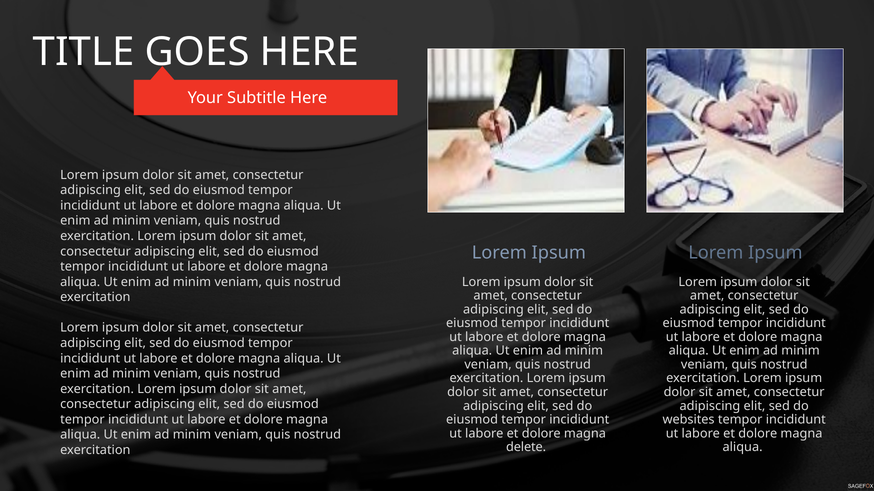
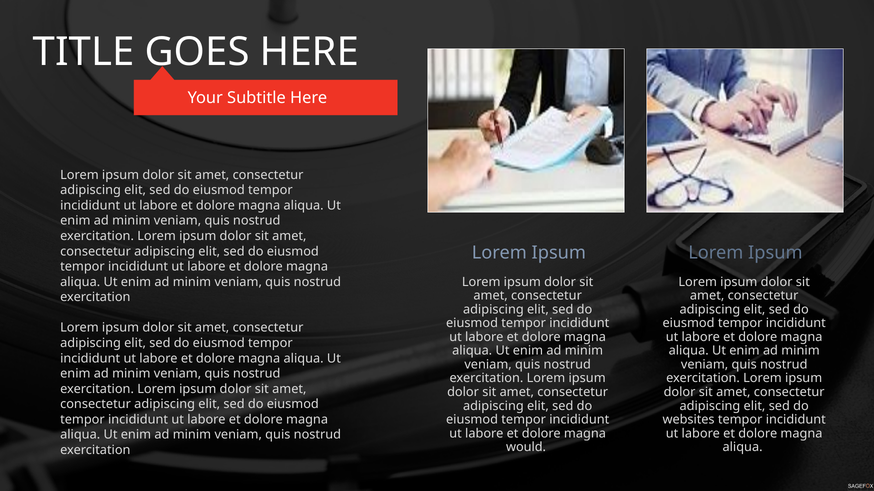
delete: delete -> would
